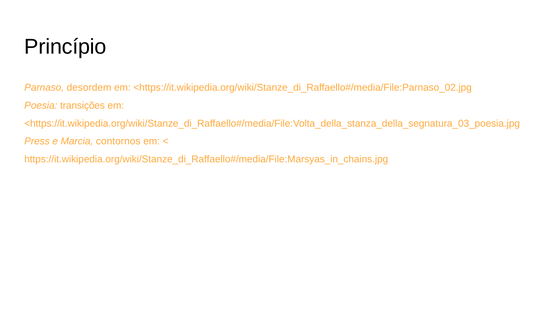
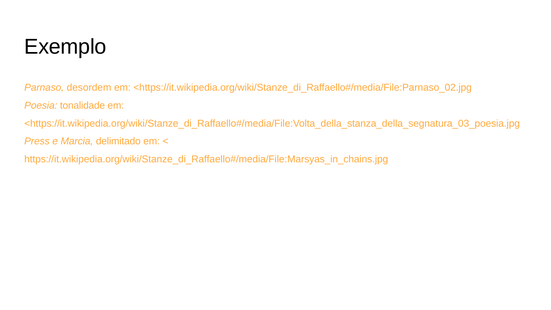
Princípio: Princípio -> Exemplo
transições: transições -> tonalidade
contornos: contornos -> delimitado
